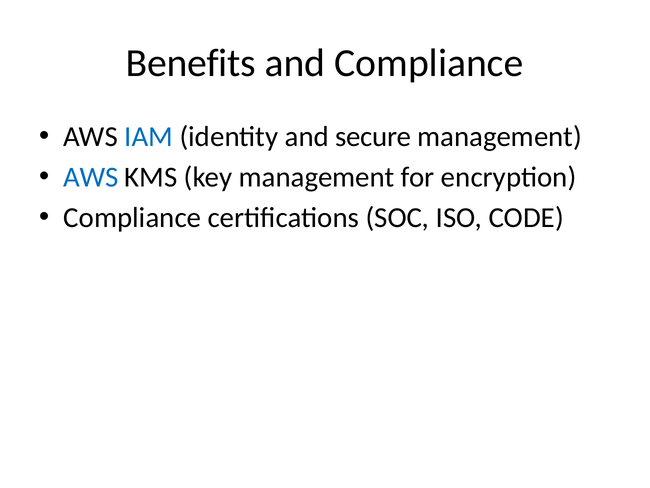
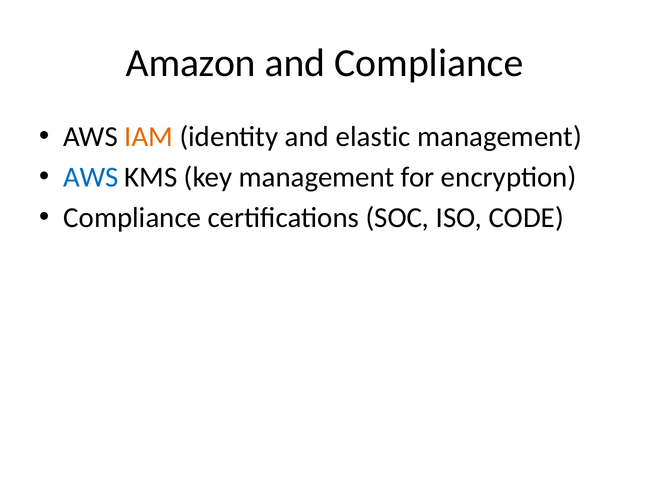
Benefits: Benefits -> Amazon
IAM colour: blue -> orange
secure: secure -> elastic
